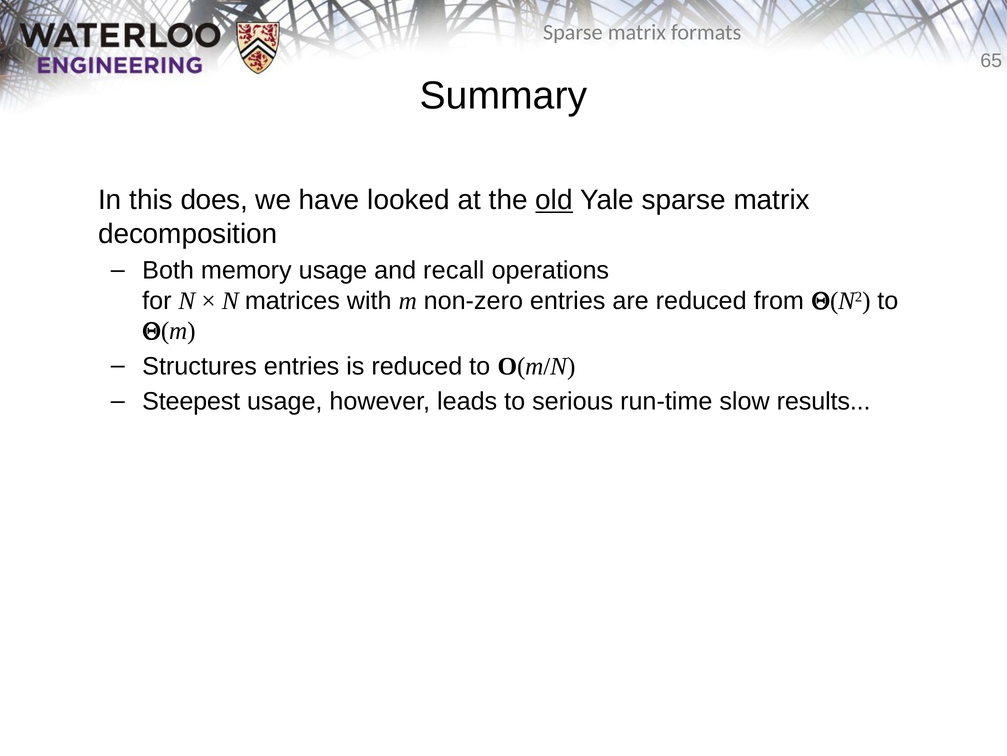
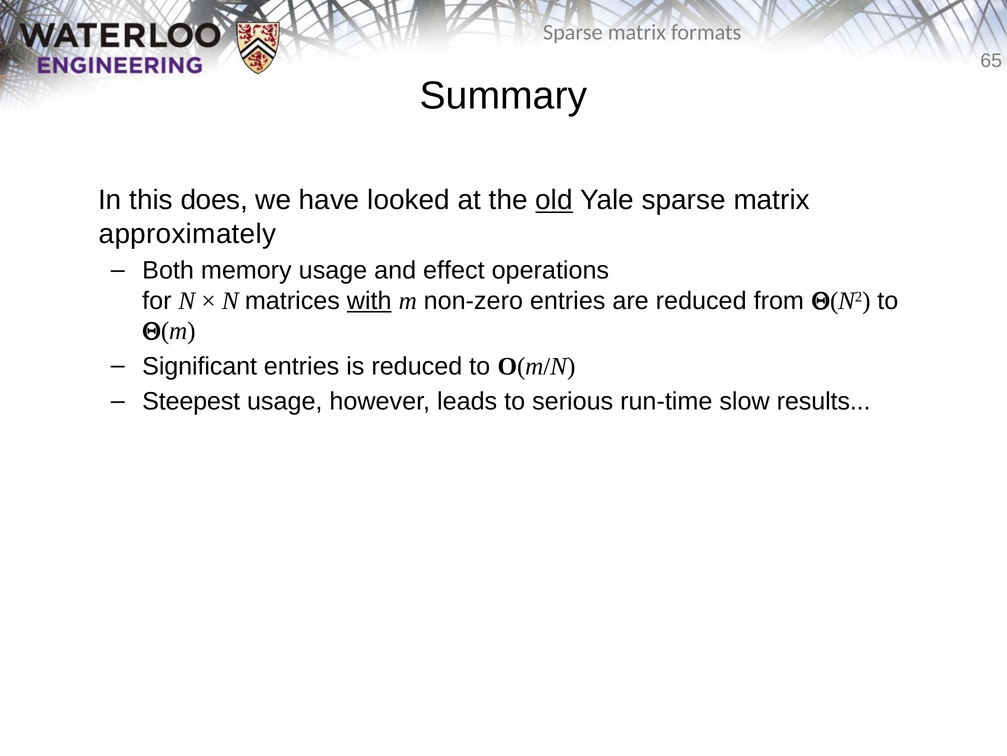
decomposition: decomposition -> approximately
recall: recall -> effect
with underline: none -> present
Structures: Structures -> Significant
